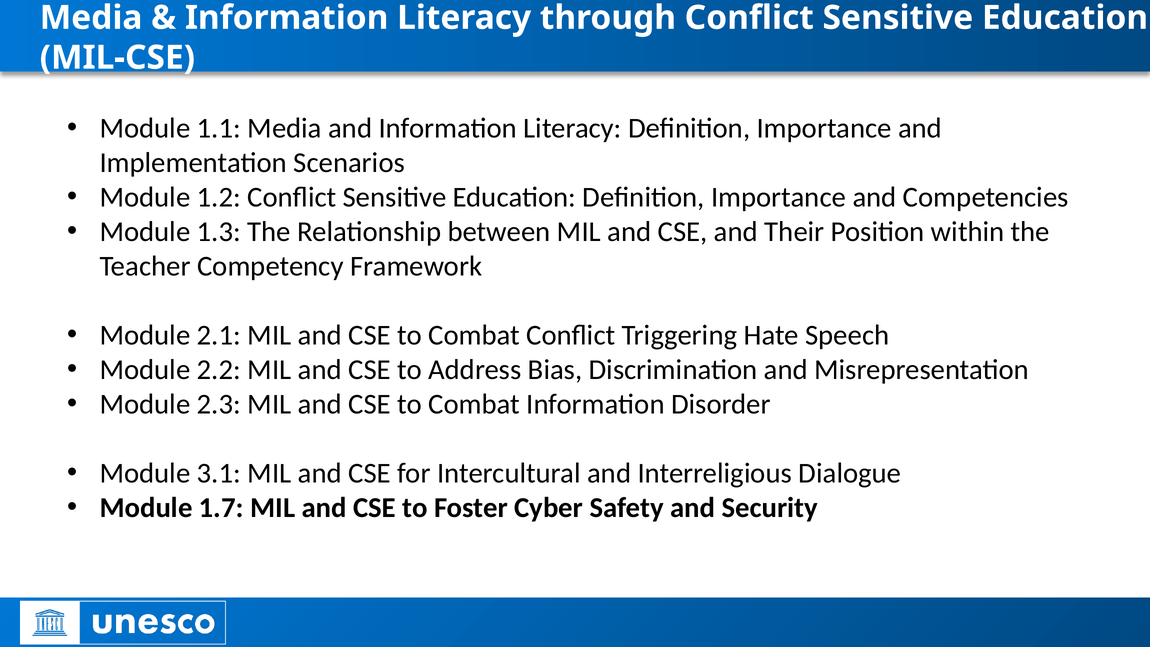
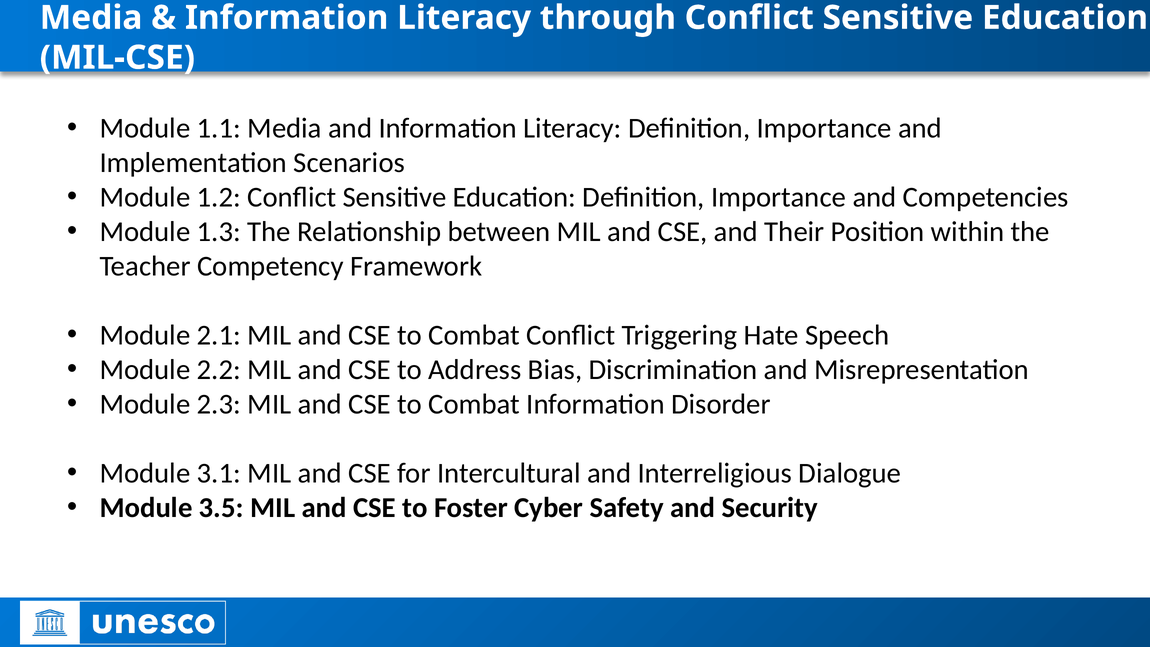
1.7: 1.7 -> 3.5
